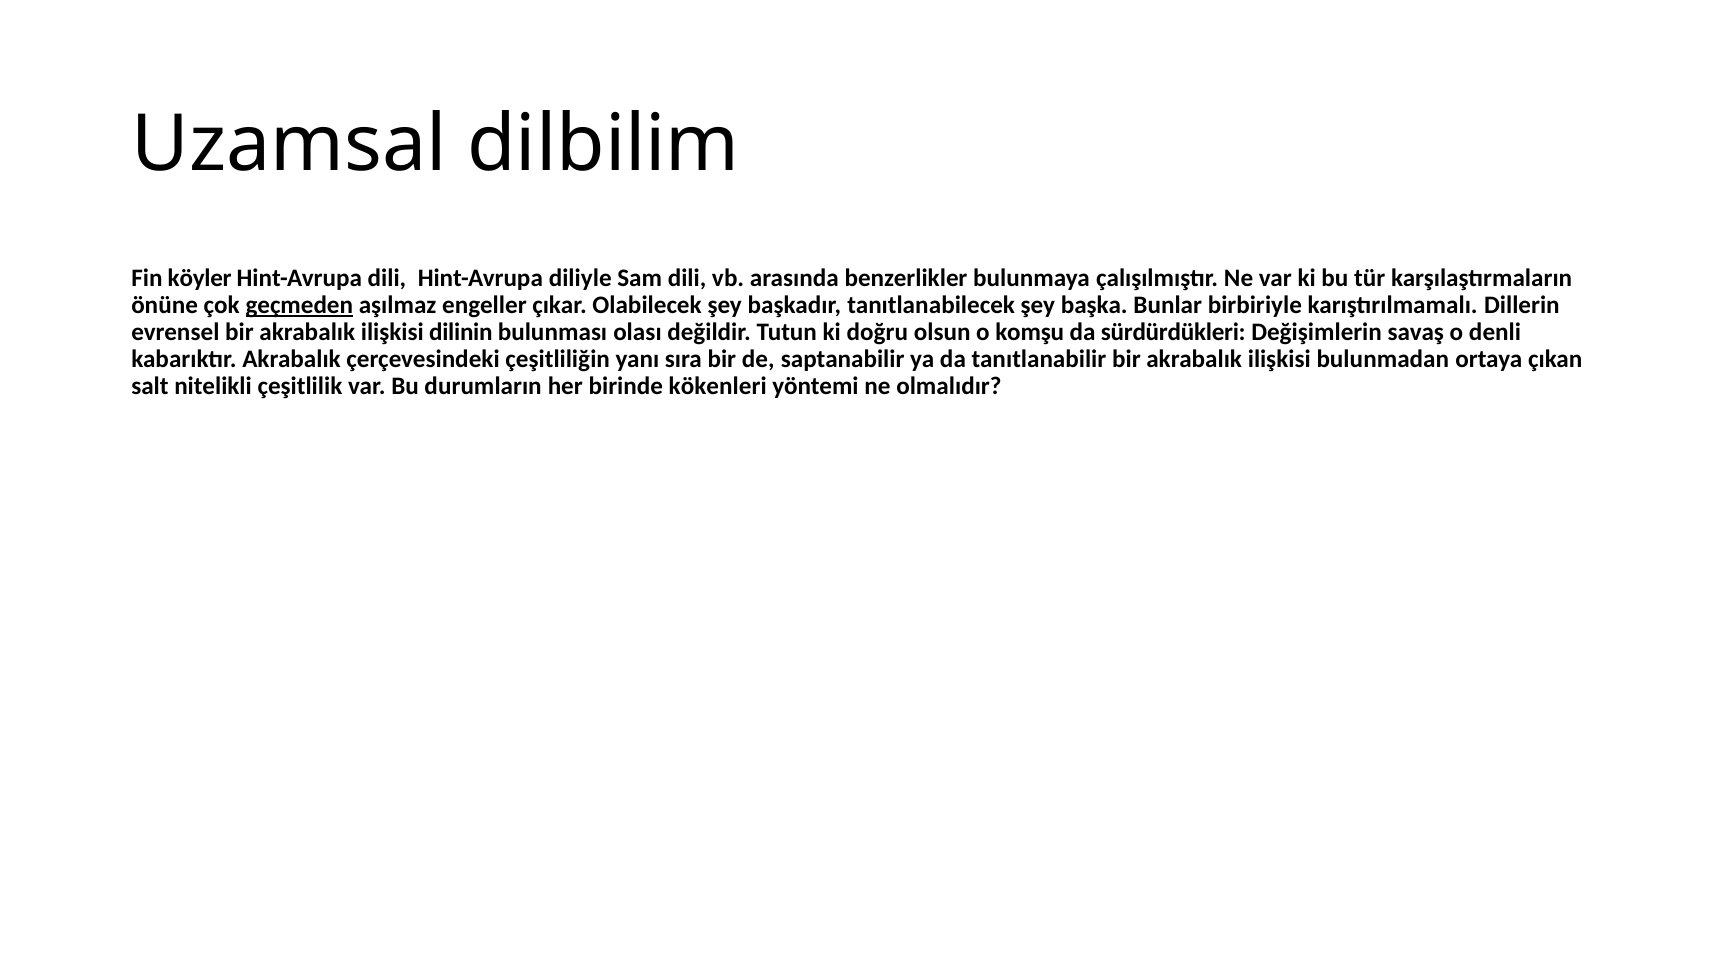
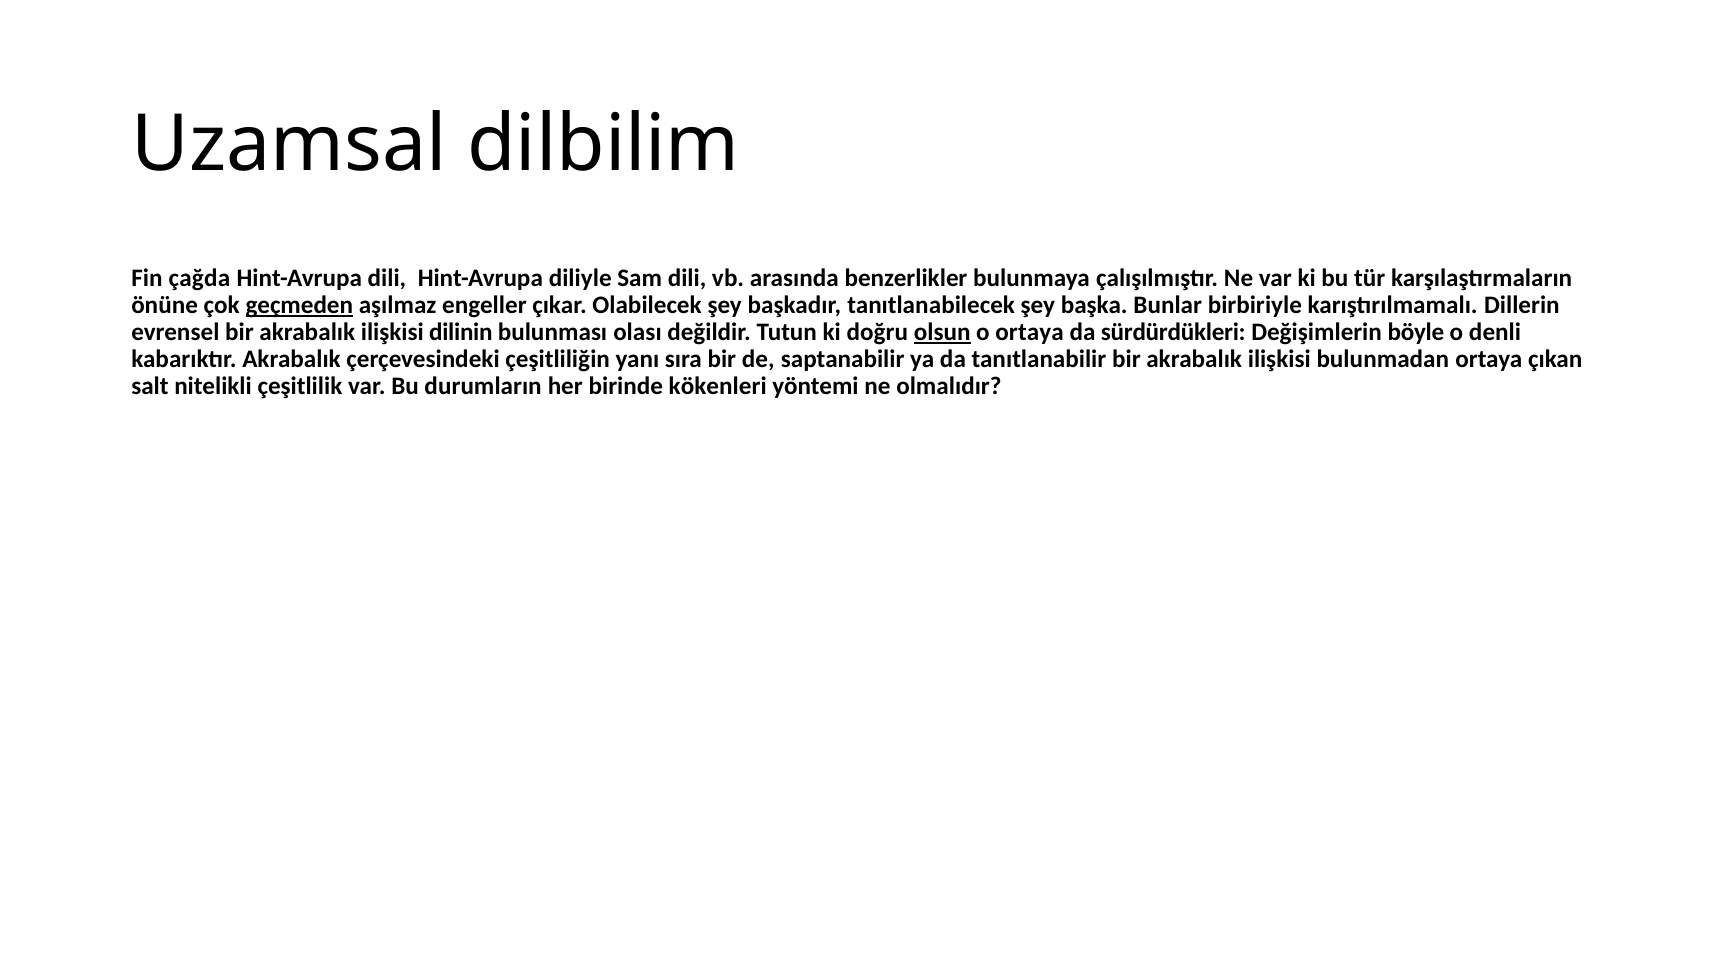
köyler: köyler -> çağda
olsun underline: none -> present
o komşu: komşu -> ortaya
savaş: savaş -> böyle
